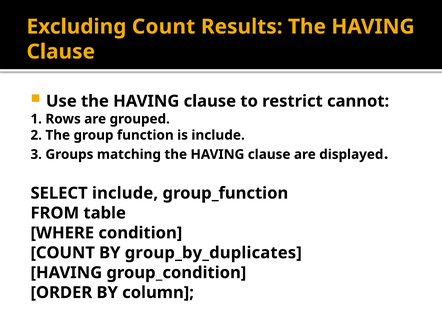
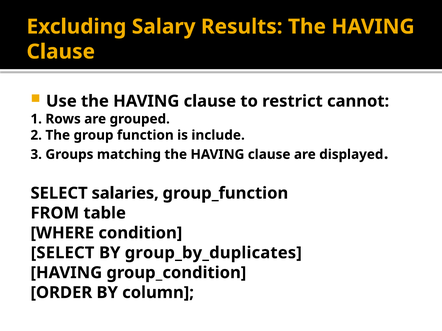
Excluding Count: Count -> Salary
SELECT include: include -> salaries
COUNT at (63, 253): COUNT -> SELECT
